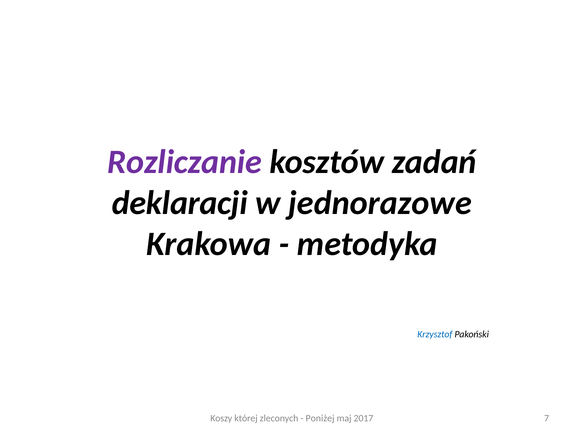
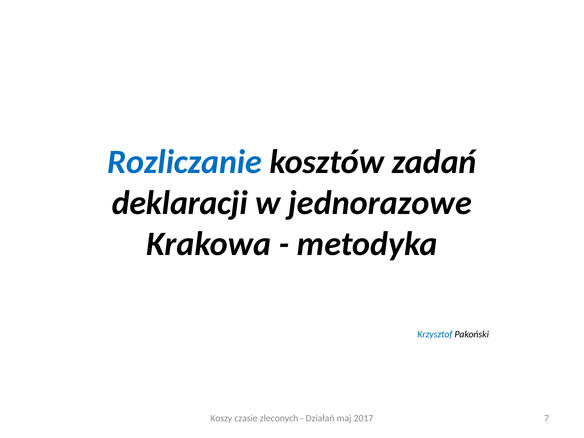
Rozliczanie colour: purple -> blue
której: której -> czasie
Poniżej: Poniżej -> Działań
